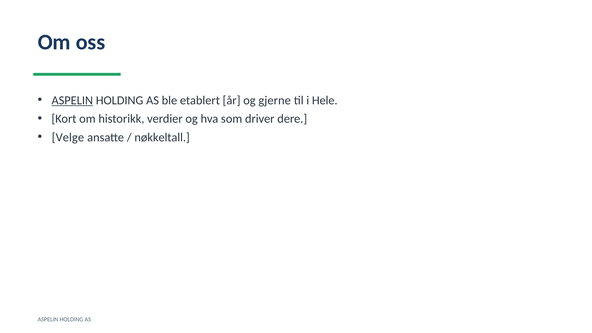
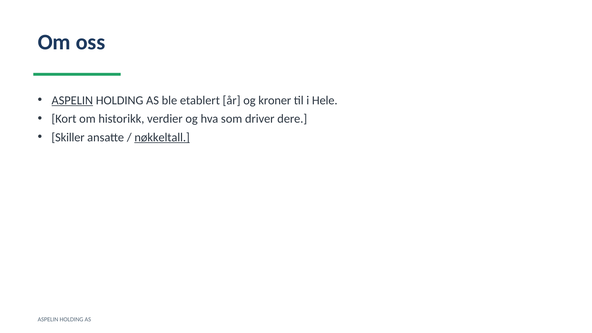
gjerne: gjerne -> kroner
Velge: Velge -> Skiller
nøkkeltall underline: none -> present
